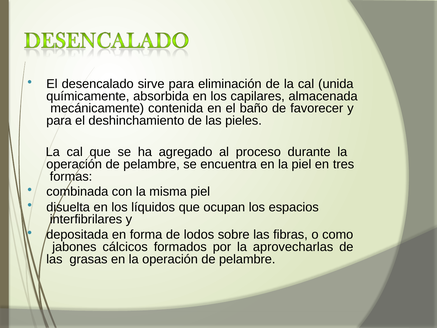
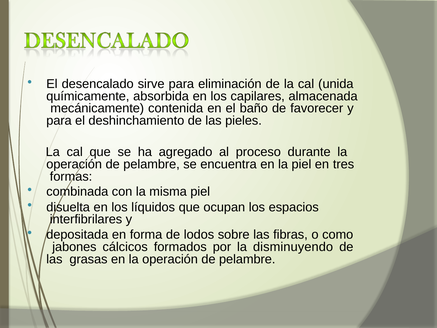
aprovecharlas: aprovecharlas -> disminuyendo
